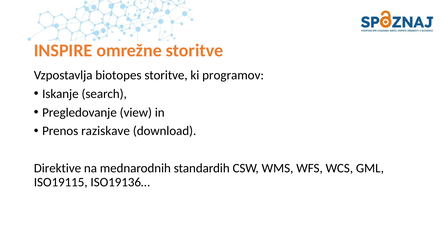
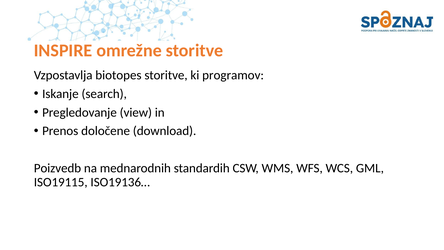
raziskave: raziskave -> določene
Direktive: Direktive -> Poizvedb
